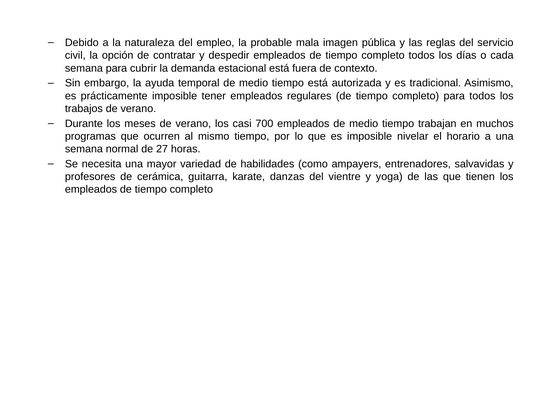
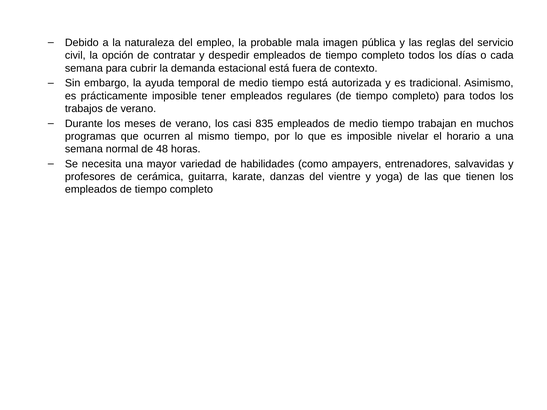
700: 700 -> 835
27: 27 -> 48
